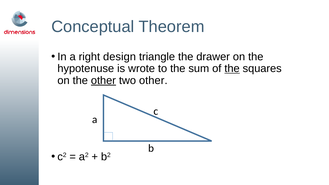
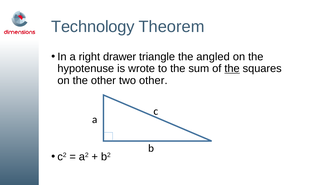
Conceptual: Conceptual -> Technology
design: design -> drawer
drawer: drawer -> angled
other at (103, 80) underline: present -> none
